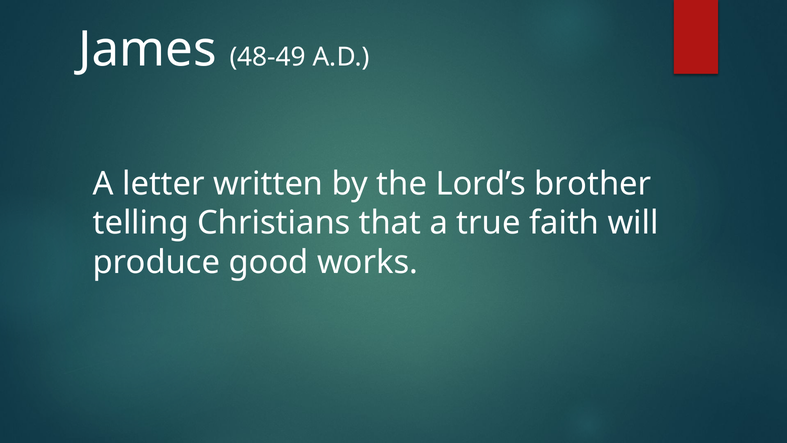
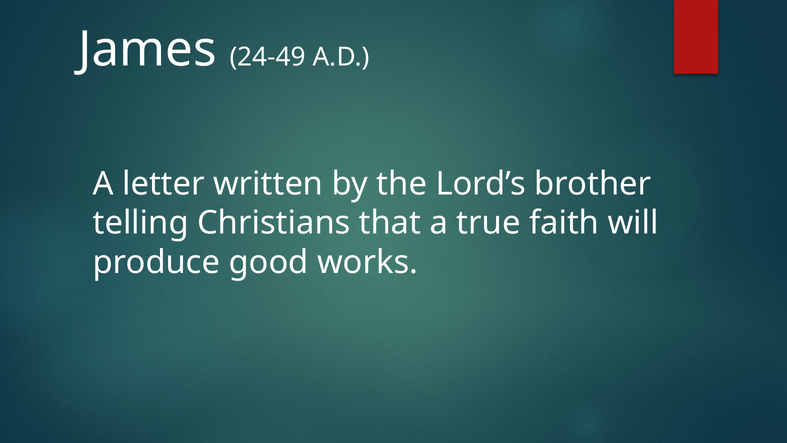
48-49: 48-49 -> 24-49
